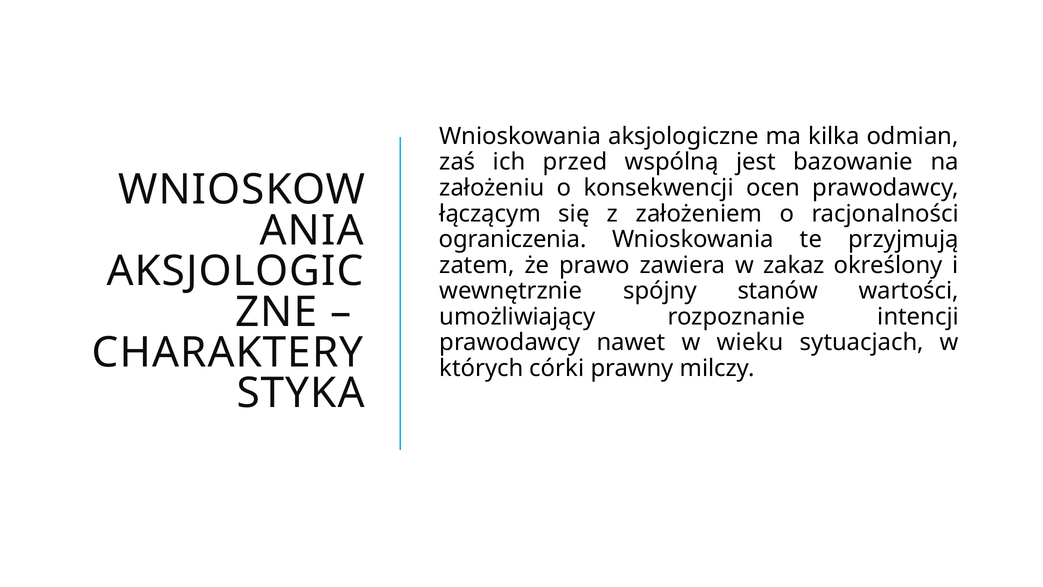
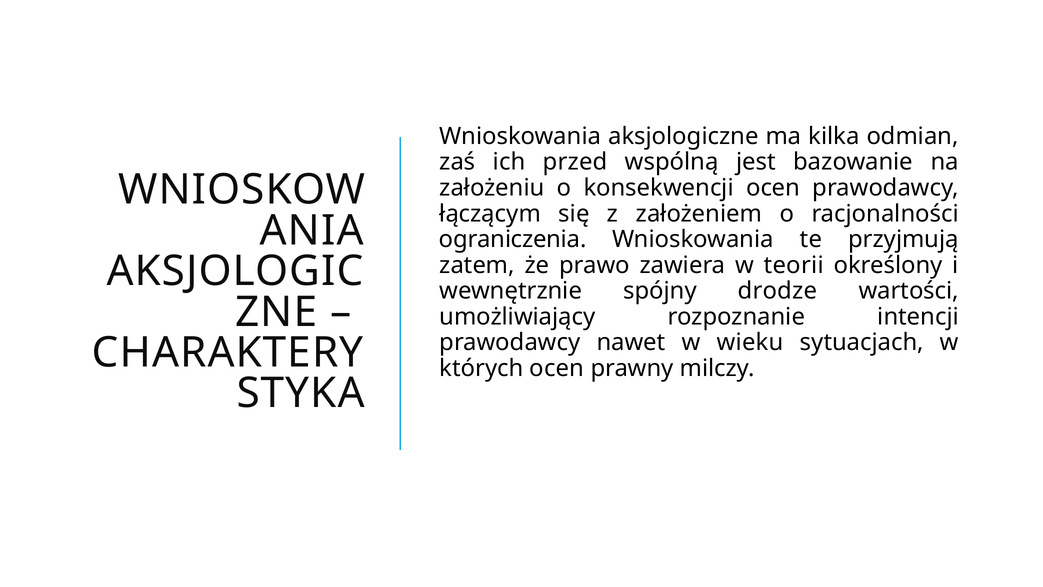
zakaz: zakaz -> teorii
stanów: stanów -> drodze
których córki: córki -> ocen
